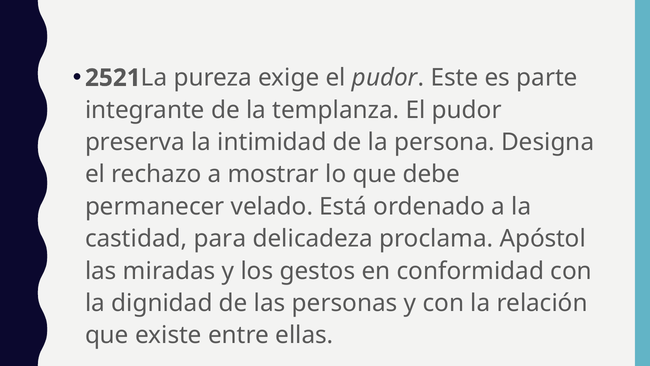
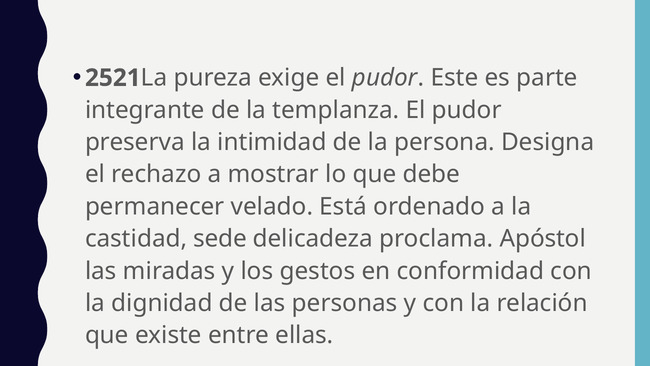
para: para -> sede
